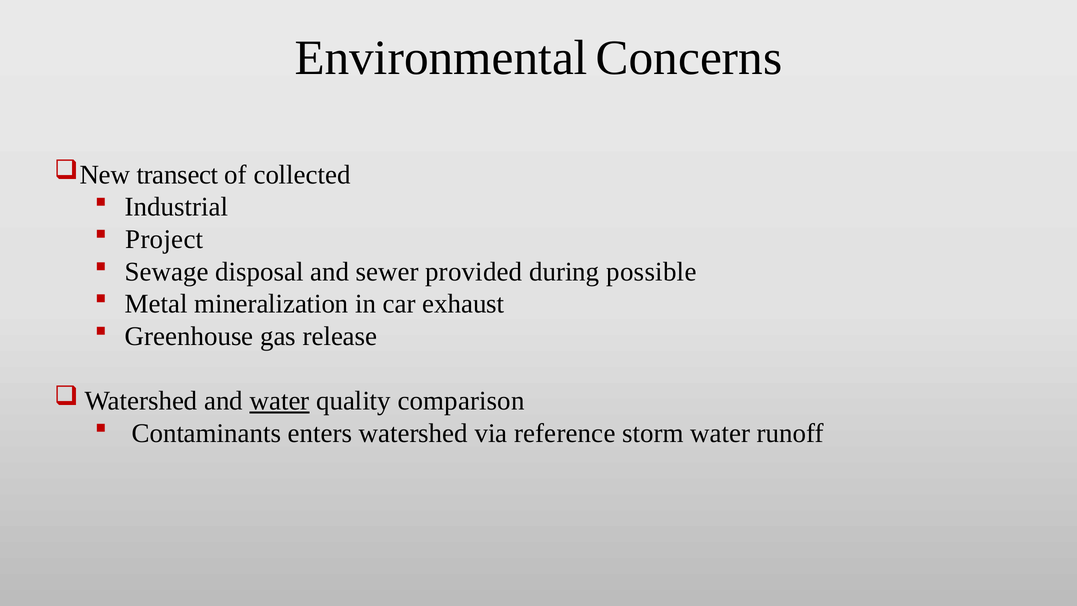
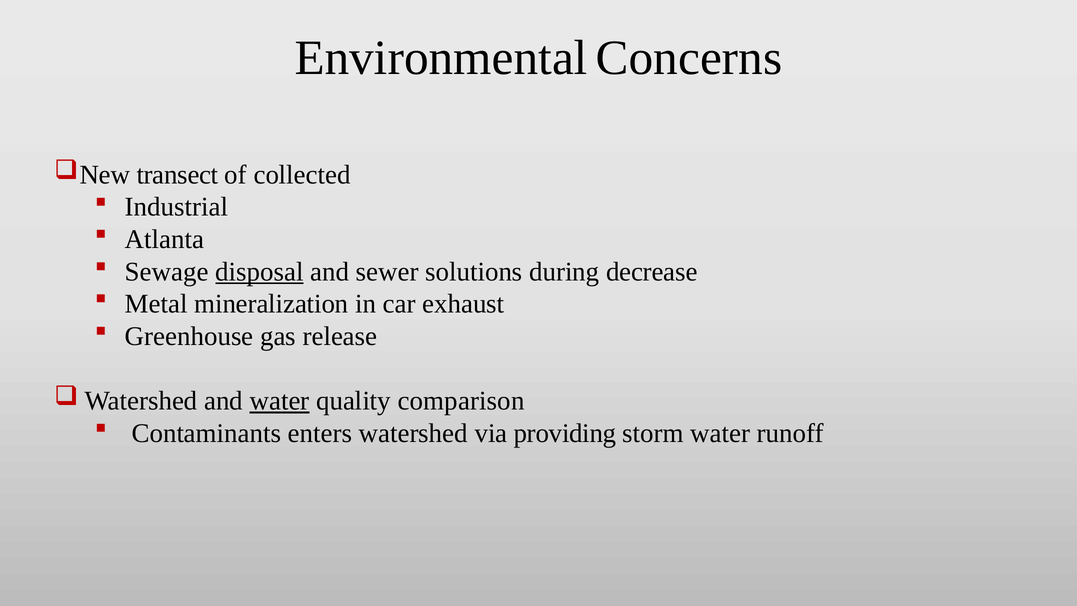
Project: Project -> Atlanta
disposal underline: none -> present
provided: provided -> solutions
possible: possible -> decrease
reference: reference -> providing
